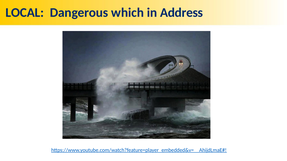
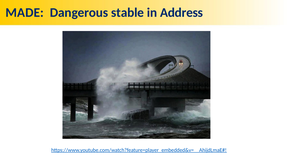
LOCAL: LOCAL -> MADE
which: which -> stable
